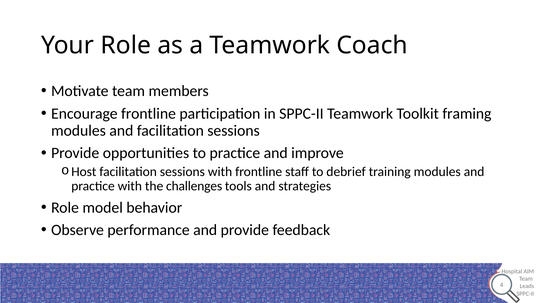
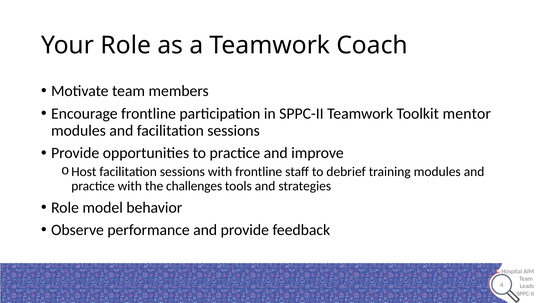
framing: framing -> mentor
